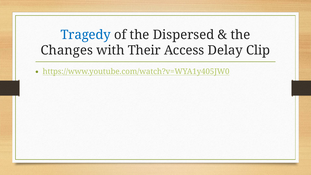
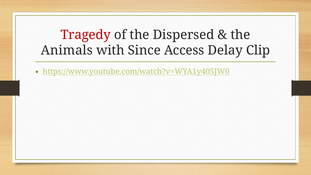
Tragedy colour: blue -> red
Changes: Changes -> Animals
Their: Their -> Since
